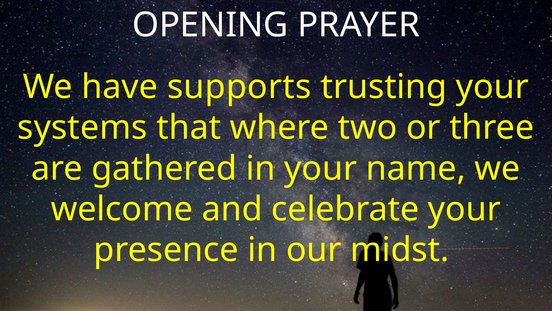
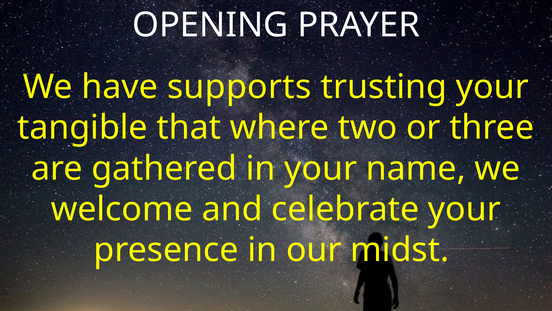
systems: systems -> tangible
